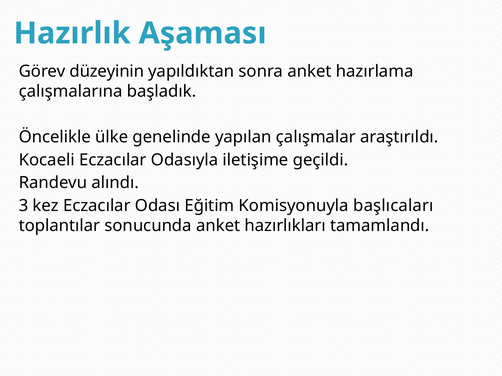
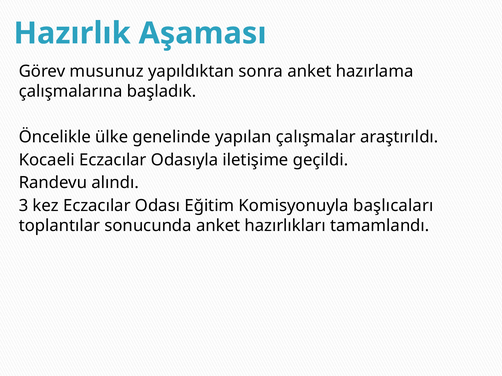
düzeyinin: düzeyinin -> musunuz
